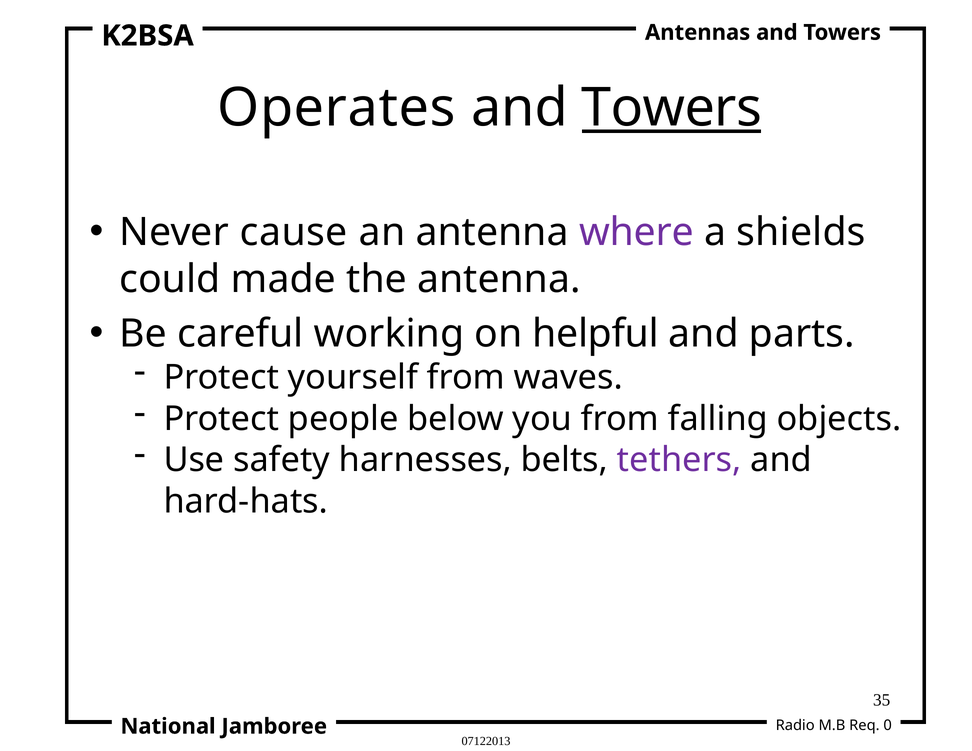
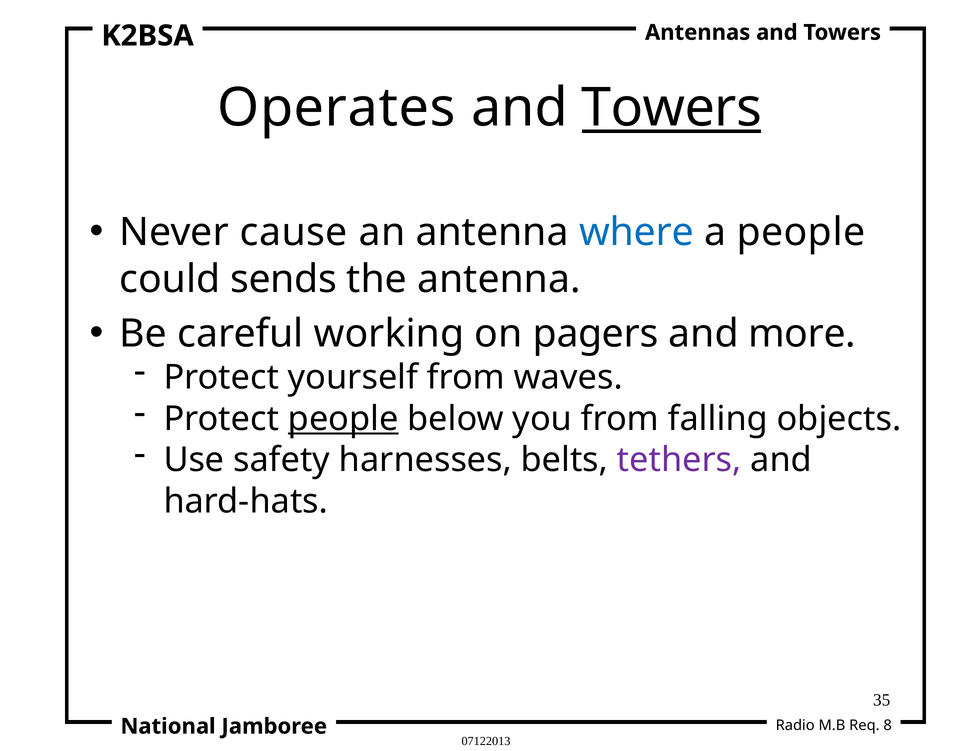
where colour: purple -> blue
a shields: shields -> people
made: made -> sends
helpful: helpful -> pagers
parts: parts -> more
people at (343, 419) underline: none -> present
0: 0 -> 8
